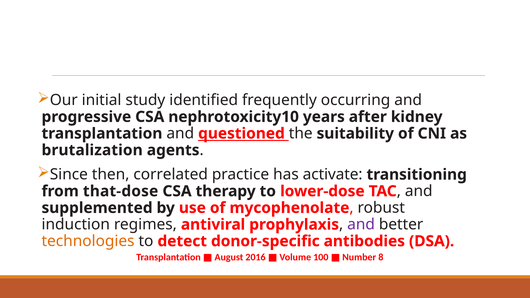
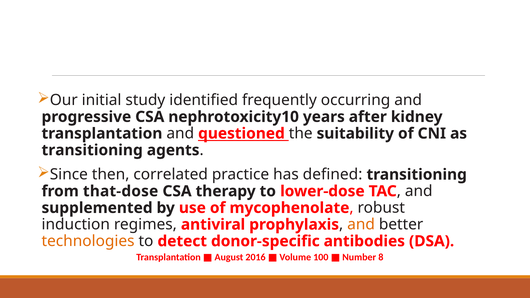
brutalization at (92, 150): brutalization -> transitioning
activate: activate -> defined
and at (361, 225) colour: purple -> orange
